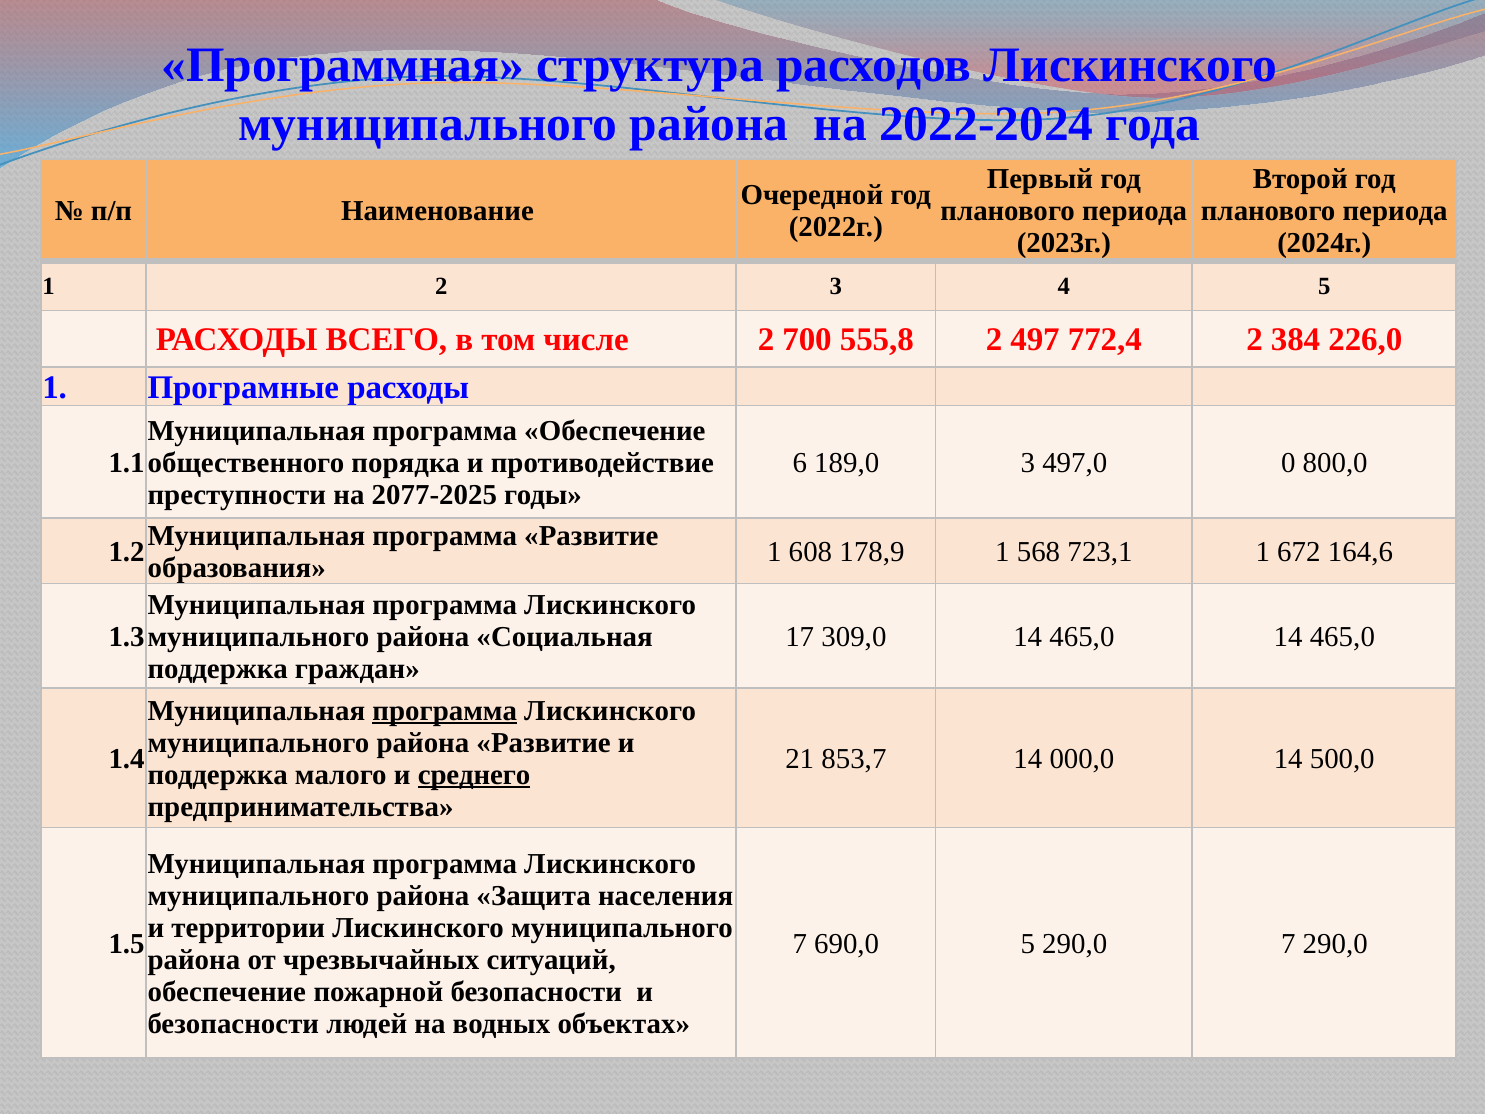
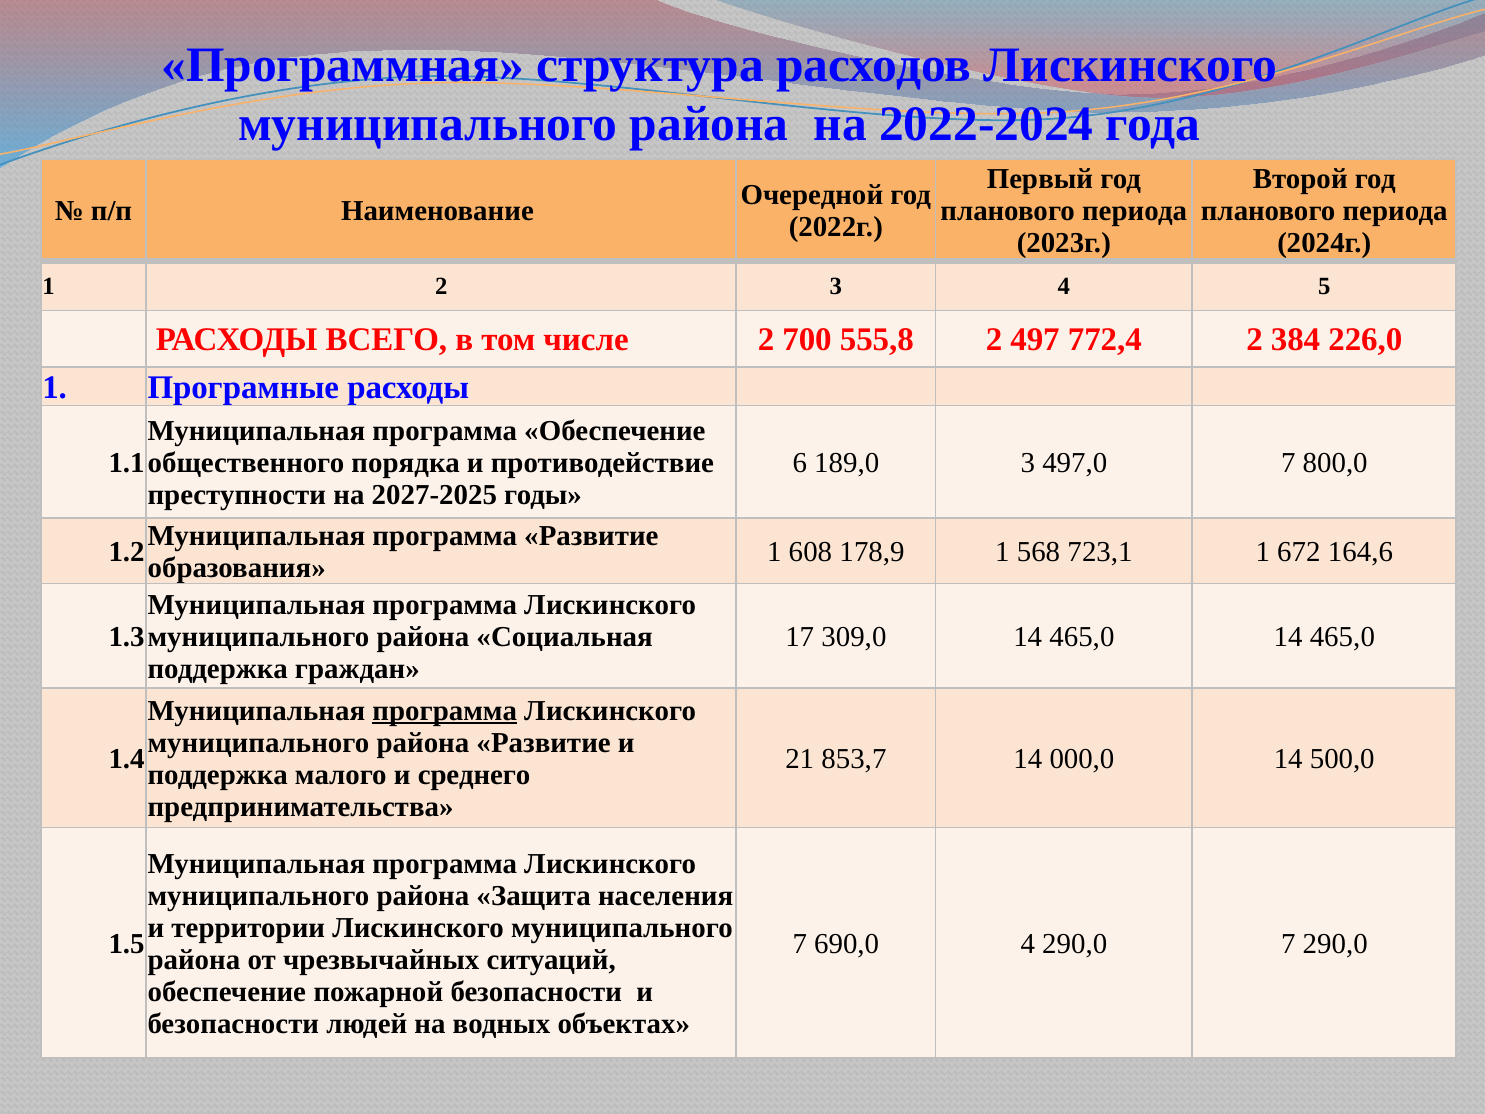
497,0 0: 0 -> 7
2077-2025: 2077-2025 -> 2027-2025
среднего underline: present -> none
690,0 5: 5 -> 4
